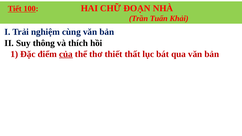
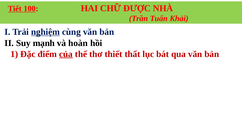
ĐOẠN: ĐOẠN -> ĐƯỢC
nghiệm underline: none -> present
thông: thông -> mạnh
thích: thích -> hoàn
